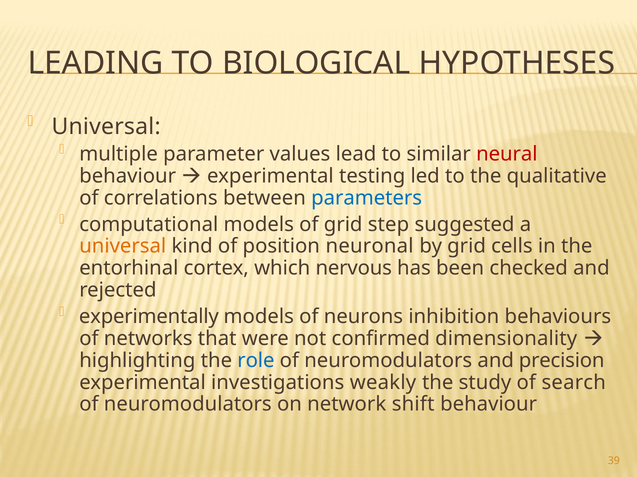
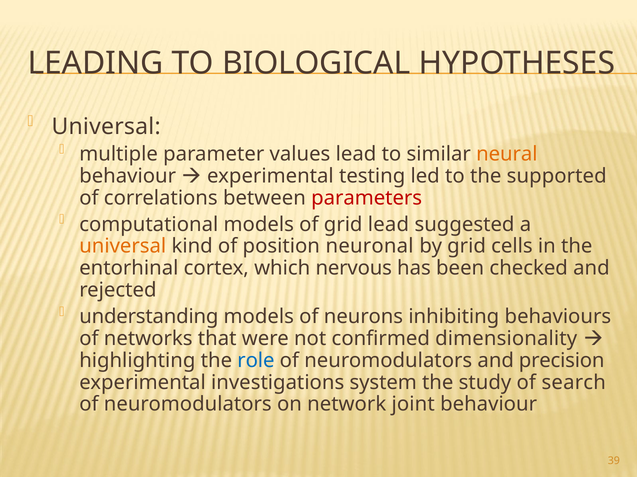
neural colour: red -> orange
qualitative: qualitative -> supported
parameters colour: blue -> red
grid step: step -> lead
experimentally: experimentally -> understanding
inhibition: inhibition -> inhibiting
weakly: weakly -> system
shift: shift -> joint
